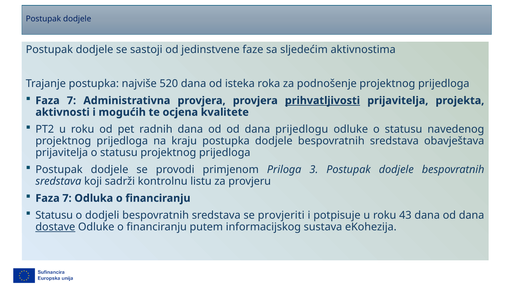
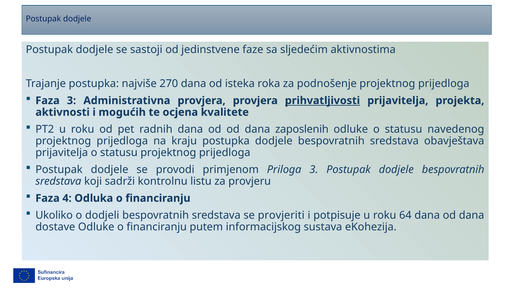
520: 520 -> 270
7 at (71, 101): 7 -> 3
prijedlogu: prijedlogu -> zaposlenih
7 at (67, 198): 7 -> 4
Statusu at (54, 215): Statusu -> Ukoliko
43: 43 -> 64
dostave underline: present -> none
